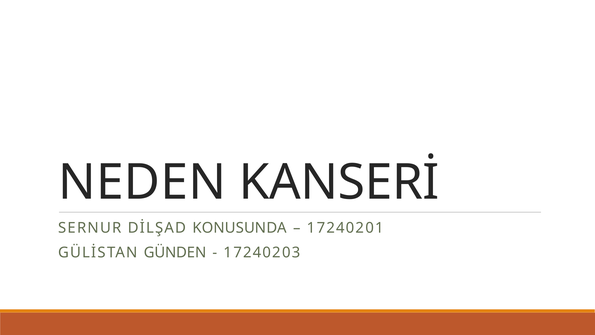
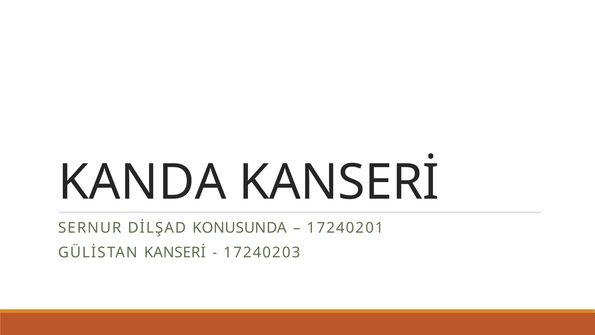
NEDEN: NEDEN -> KANDA
GÜNDEN at (175, 252): GÜNDEN -> KANSERİ
